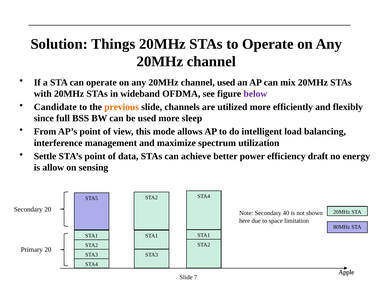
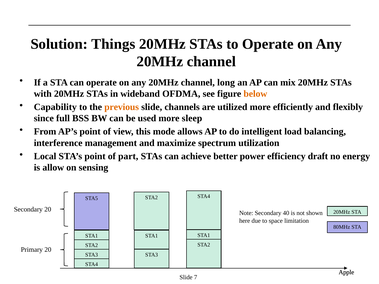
channel used: used -> long
below colour: purple -> orange
Candidate: Candidate -> Capability
Settle: Settle -> Local
data: data -> part
